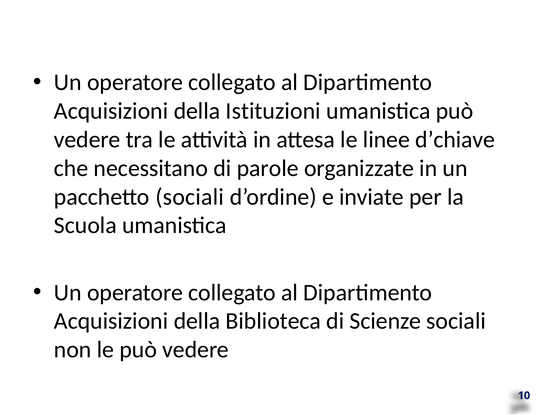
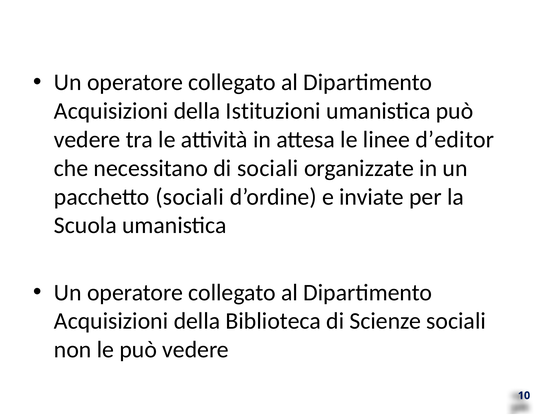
d’chiave: d’chiave -> d’editor
di parole: parole -> sociali
